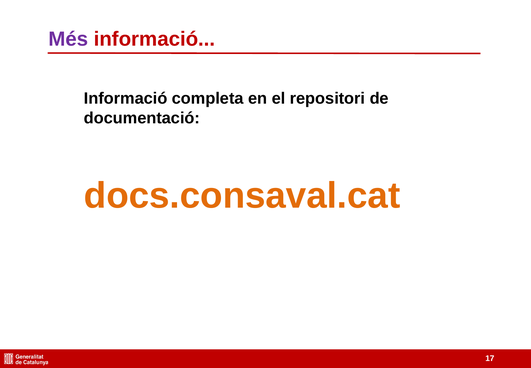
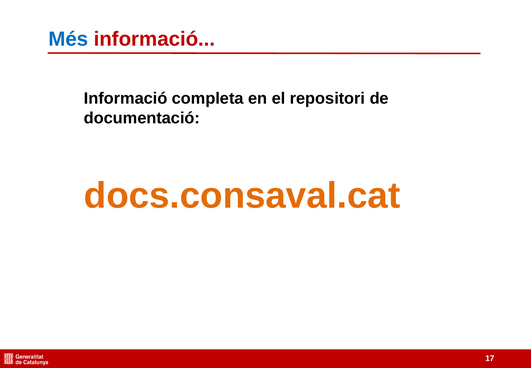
Més colour: purple -> blue
